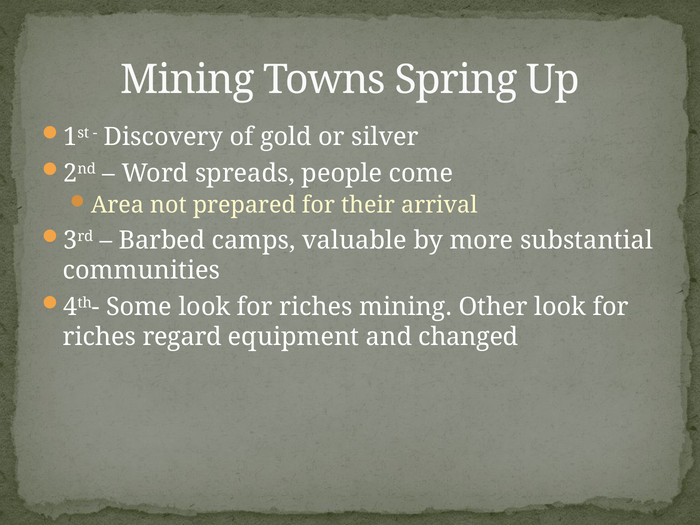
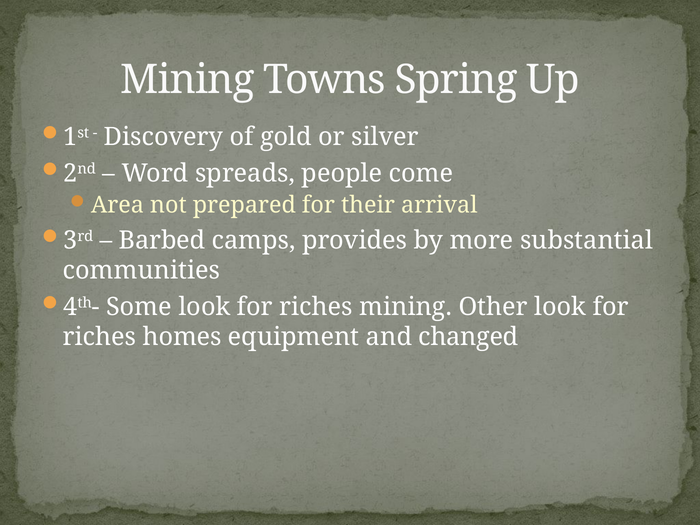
valuable: valuable -> provides
regard: regard -> homes
